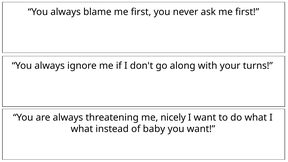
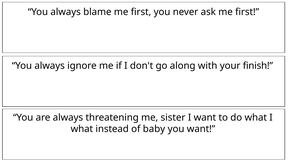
turns: turns -> finish
nicely: nicely -> sister
